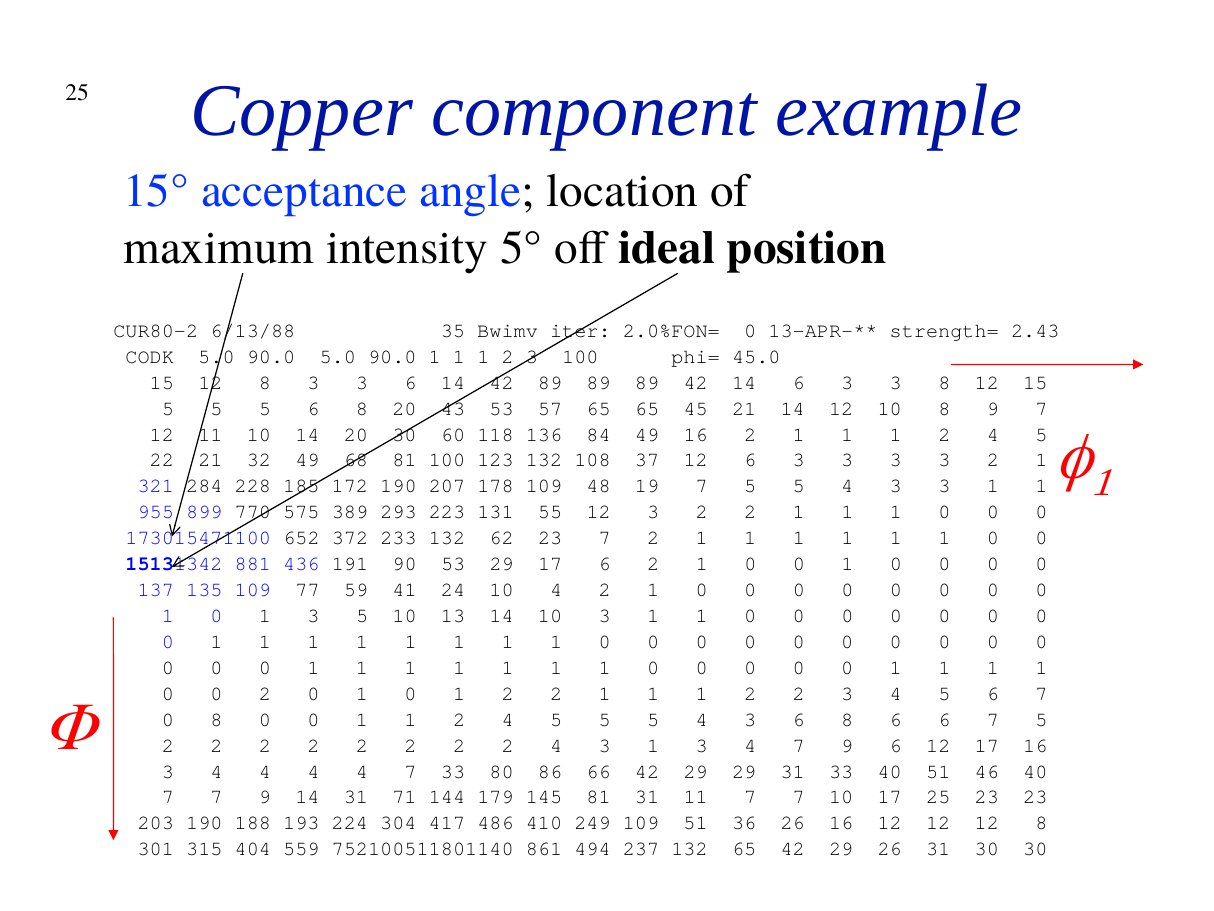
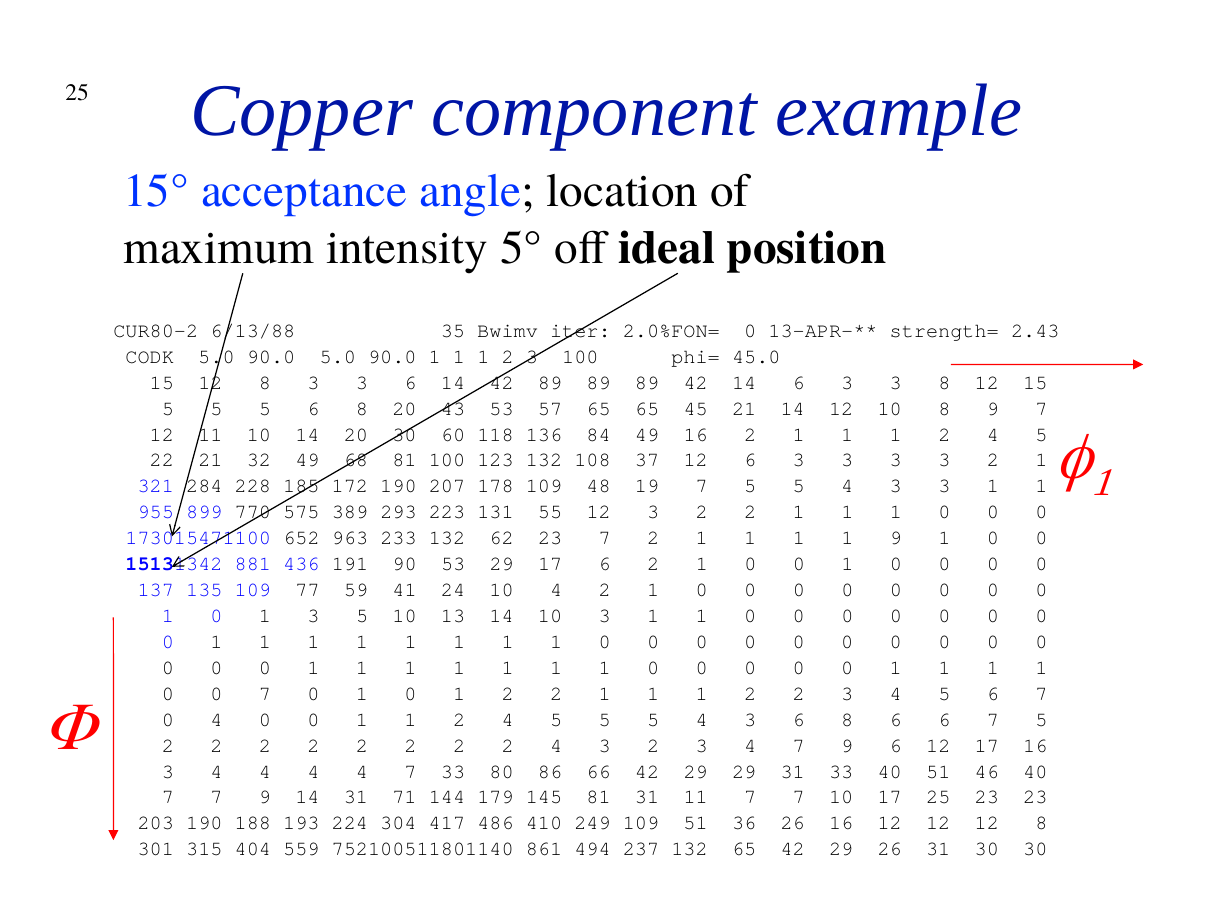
372: 372 -> 963
1 at (896, 538): 1 -> 9
0 2: 2 -> 7
0 8: 8 -> 4
4 3 1: 1 -> 2
